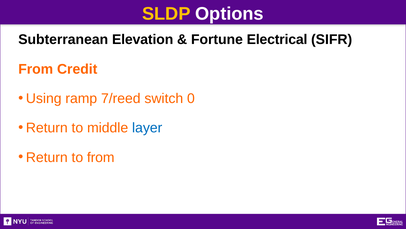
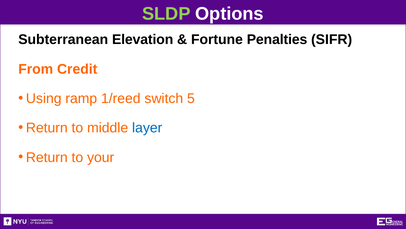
SLDP colour: yellow -> light green
Electrical: Electrical -> Penalties
7/reed: 7/reed -> 1/reed
0: 0 -> 5
to from: from -> your
